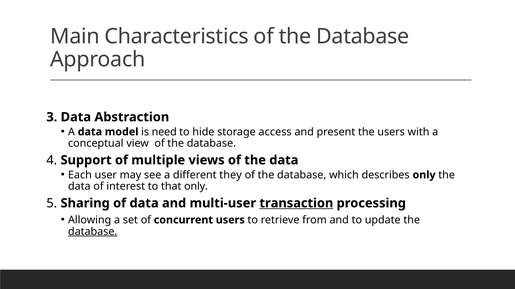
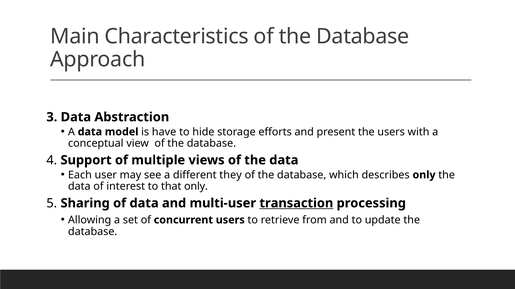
need: need -> have
access: access -> efforts
database at (93, 232) underline: present -> none
